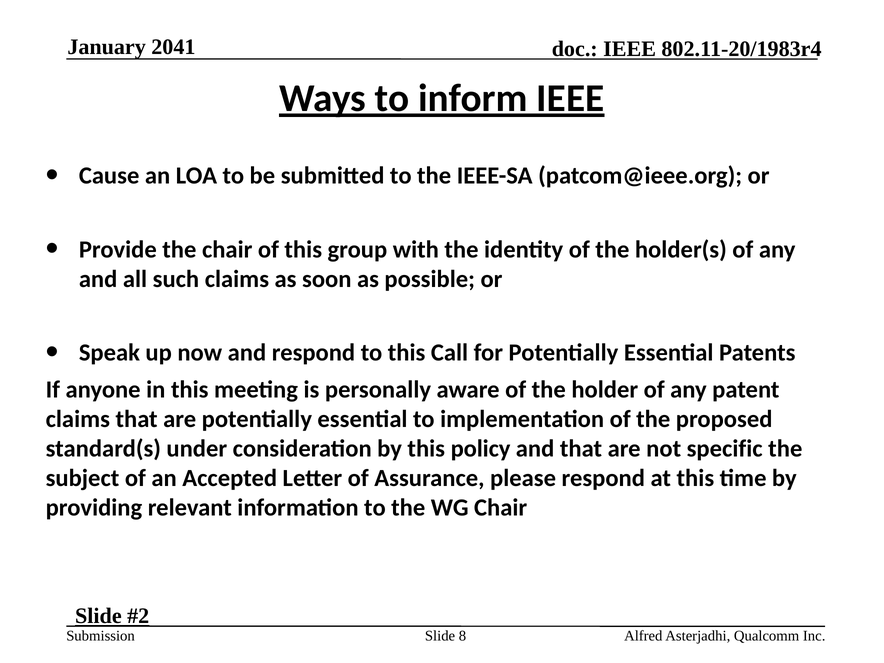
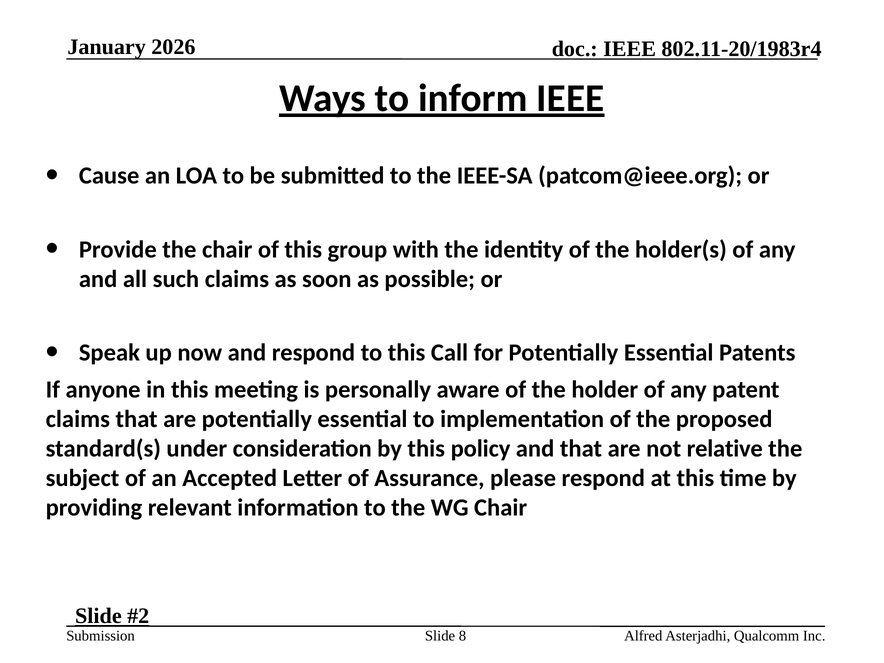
2041: 2041 -> 2026
specific: specific -> relative
